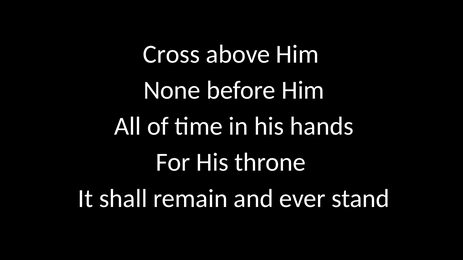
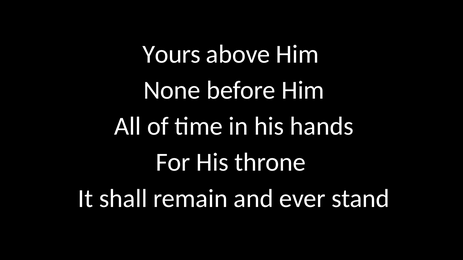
Cross: Cross -> Yours
